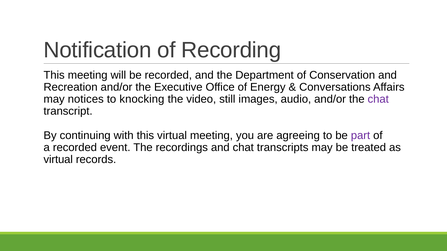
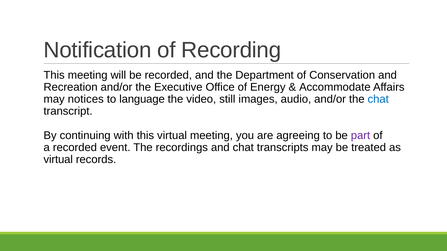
Conversations: Conversations -> Accommodate
knocking: knocking -> language
chat at (378, 99) colour: purple -> blue
